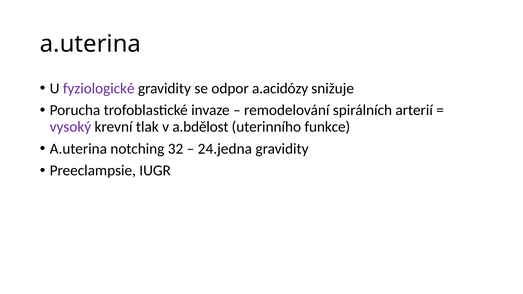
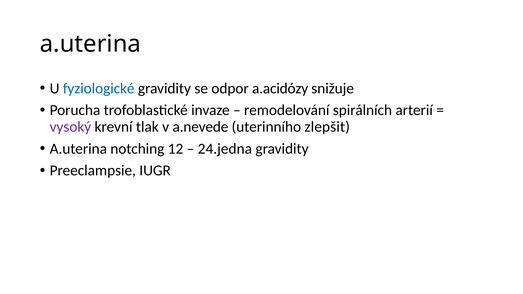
fyziologické colour: purple -> blue
a.bdělost: a.bdělost -> a.nevede
funkce: funkce -> zlepšit
32: 32 -> 12
